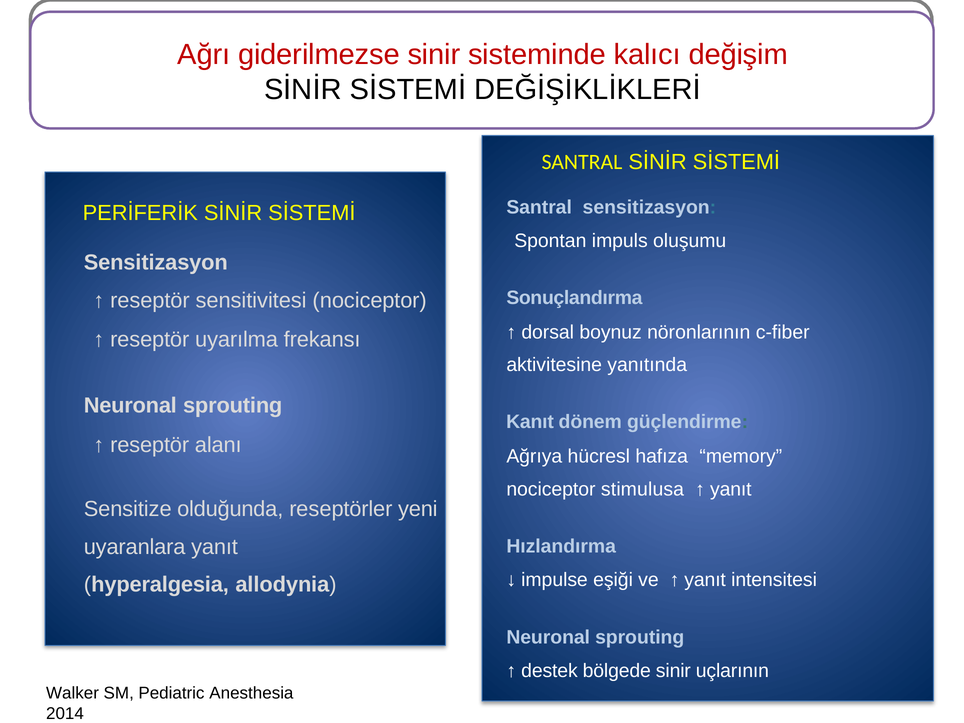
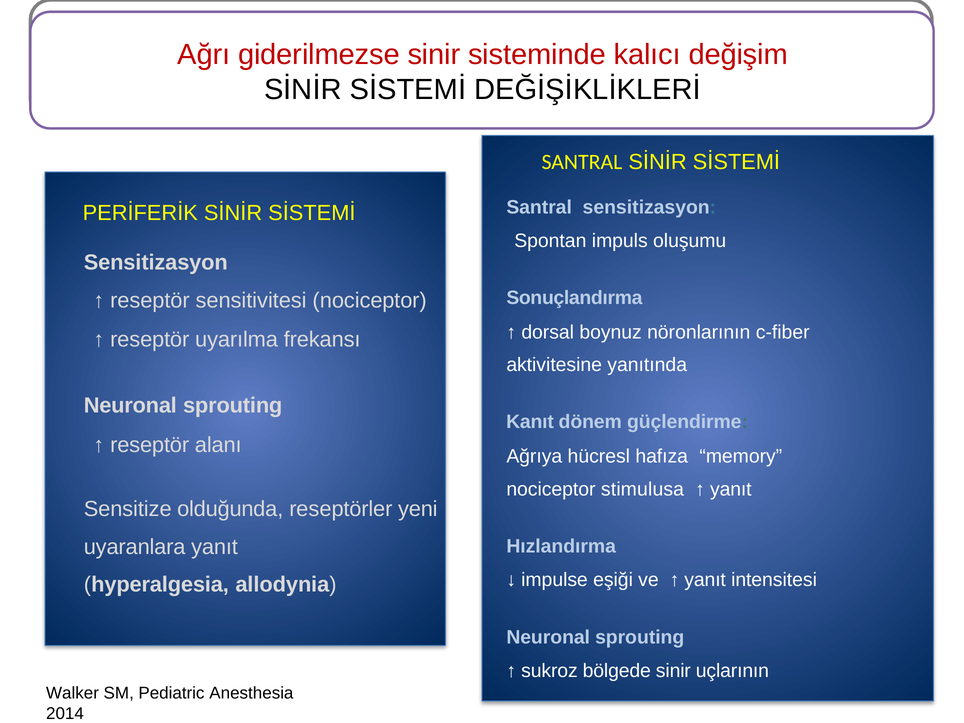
destek: destek -> sukroz
